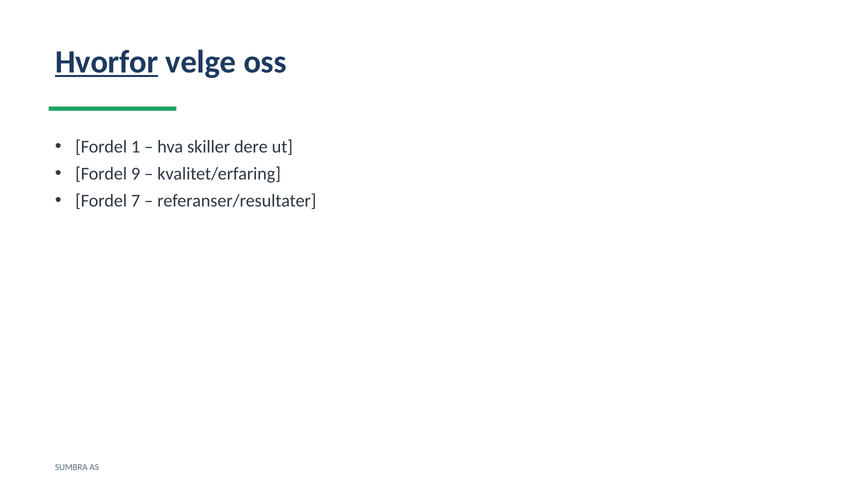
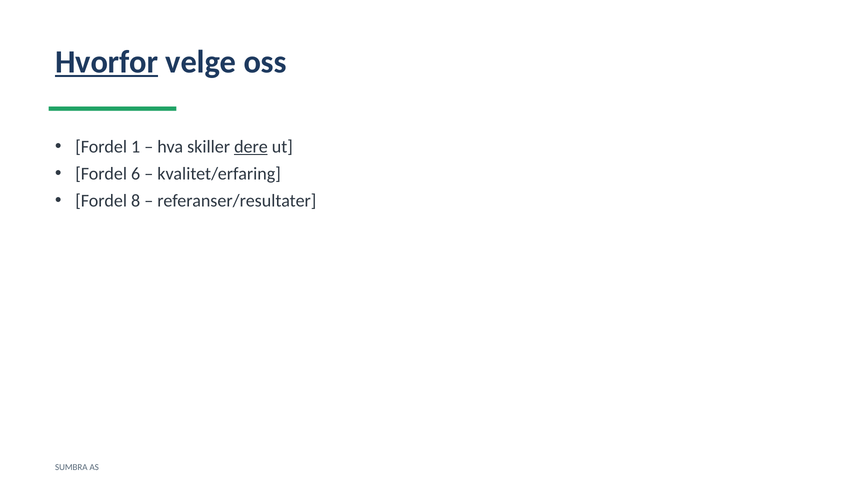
dere underline: none -> present
9: 9 -> 6
7: 7 -> 8
